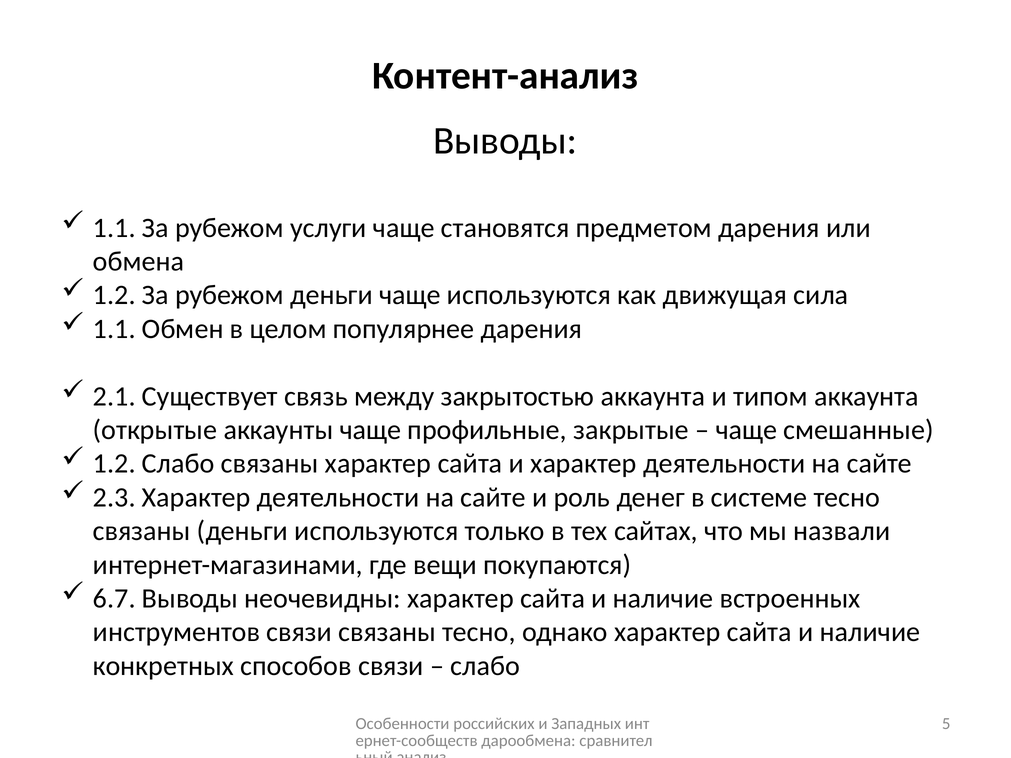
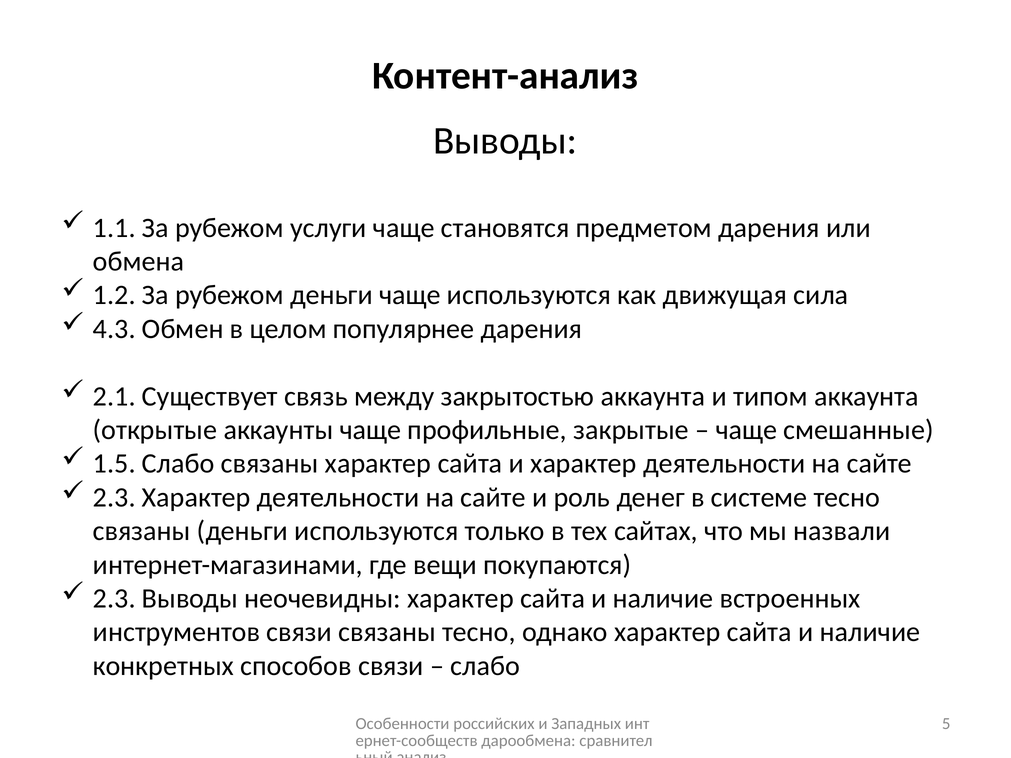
1.1 at (114, 329): 1.1 -> 4.3
1.2 at (114, 464): 1.2 -> 1.5
6.7 at (114, 599): 6.7 -> 2.3
